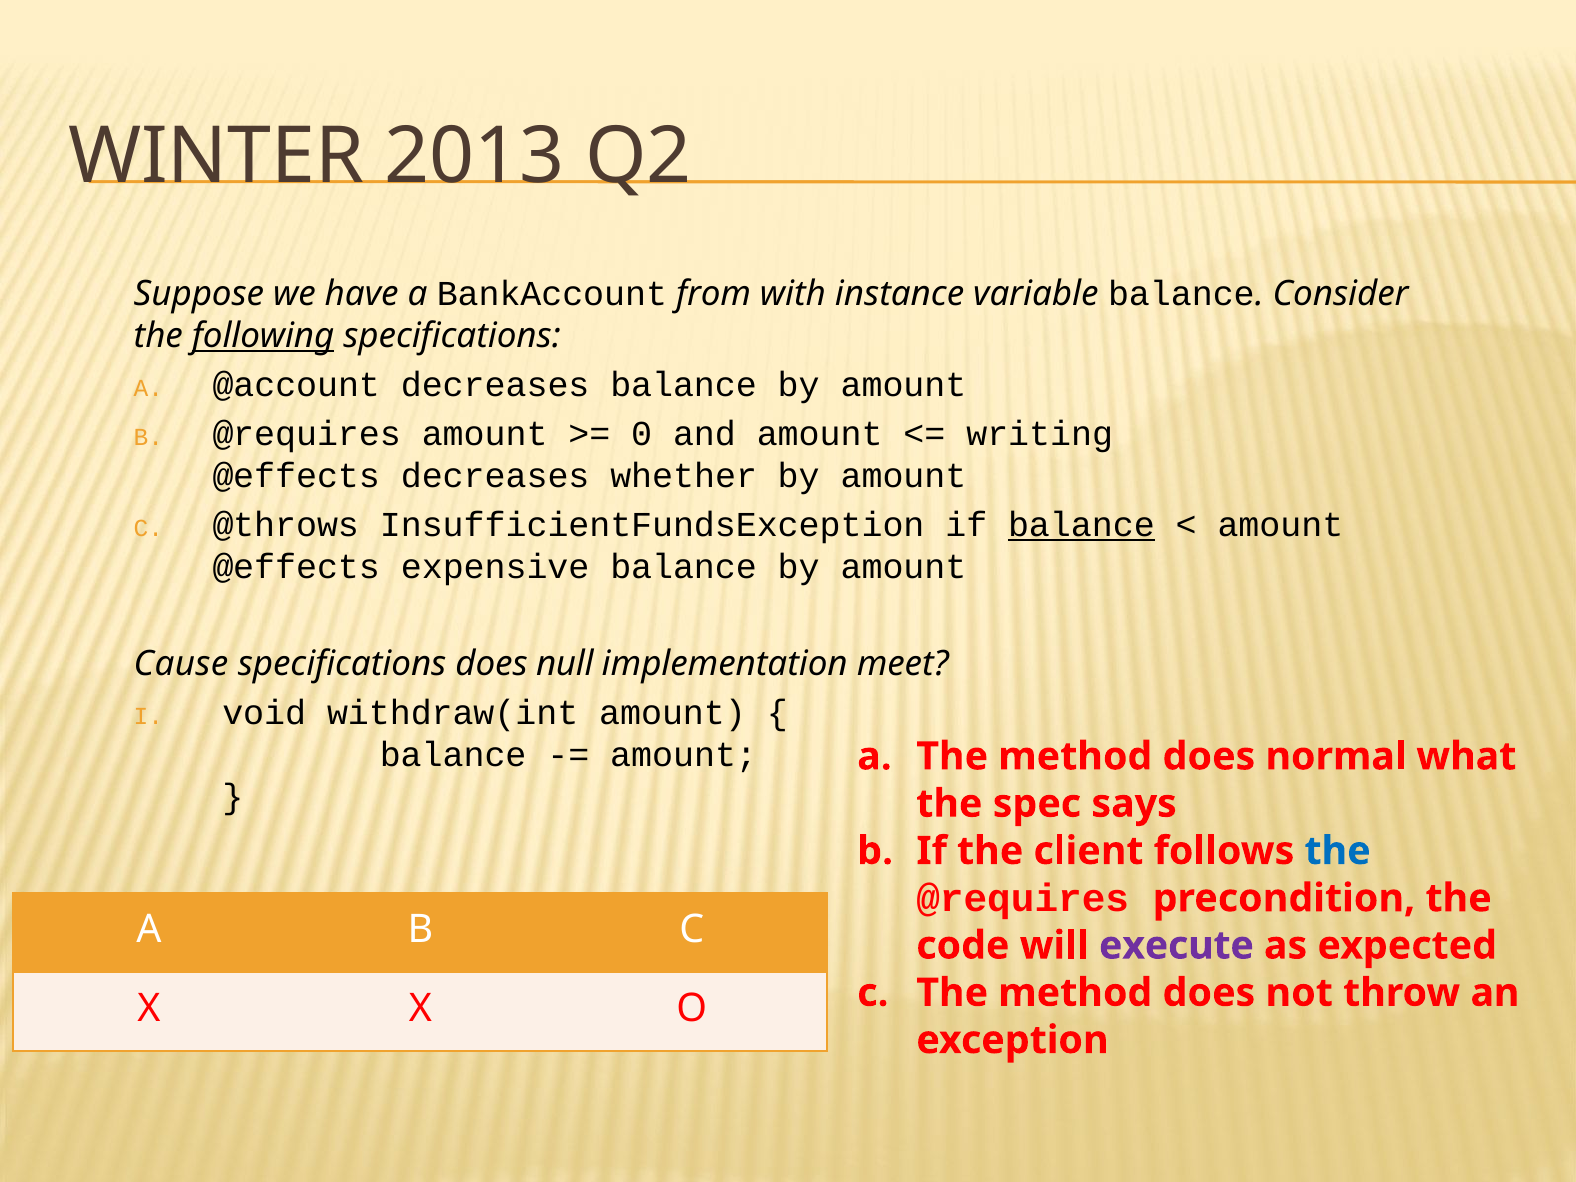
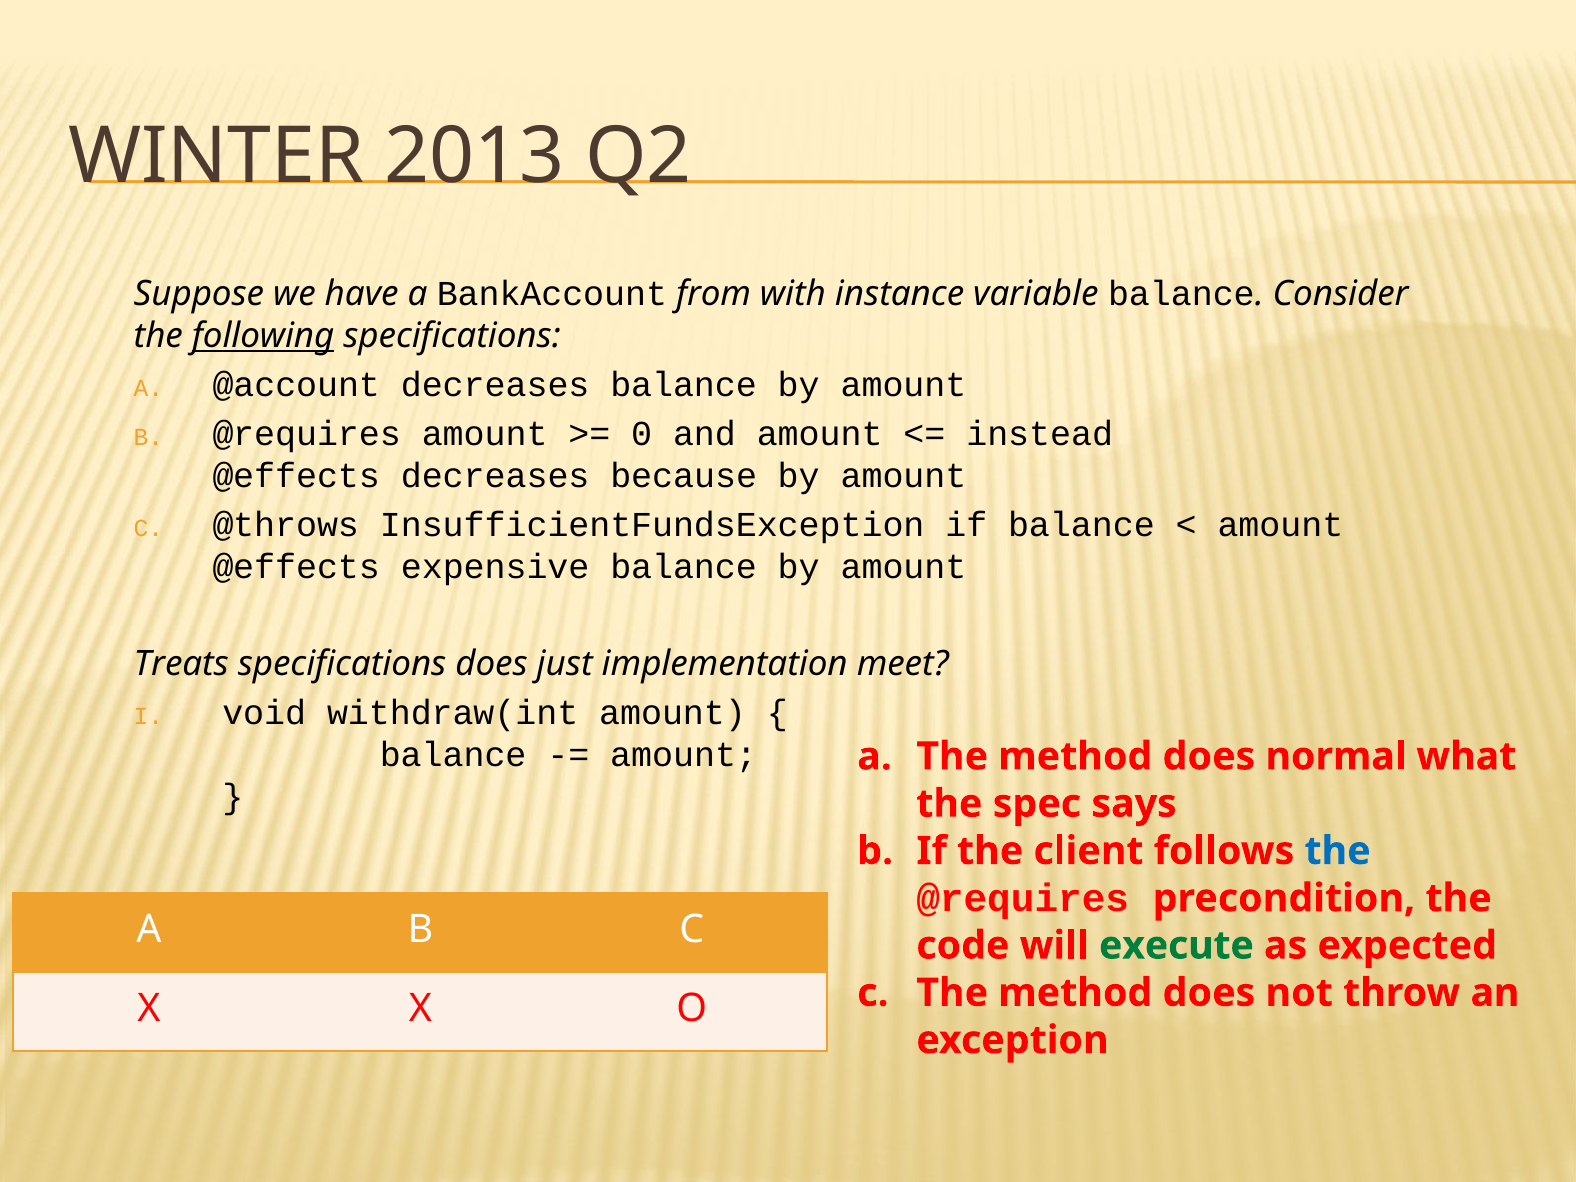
writing: writing -> instead
whether: whether -> because
balance at (1081, 525) underline: present -> none
Cause: Cause -> Treats
null: null -> just
execute colour: purple -> green
